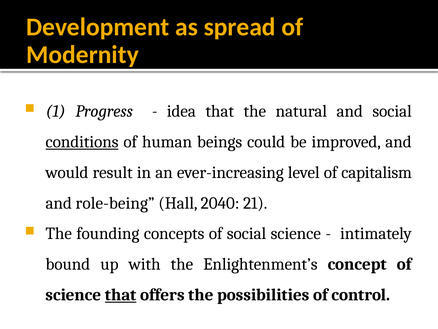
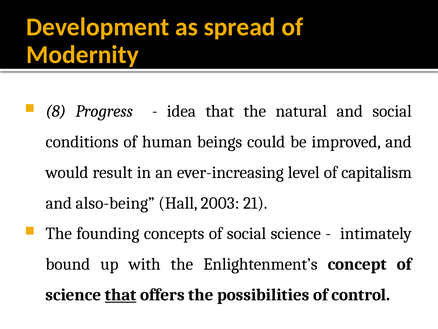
1: 1 -> 8
conditions underline: present -> none
role-being: role-being -> also-being
2040: 2040 -> 2003
